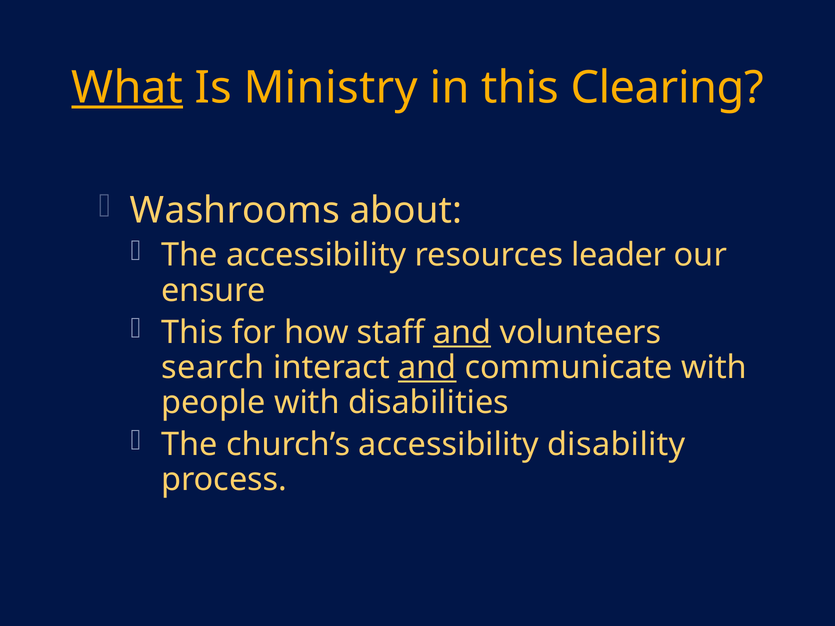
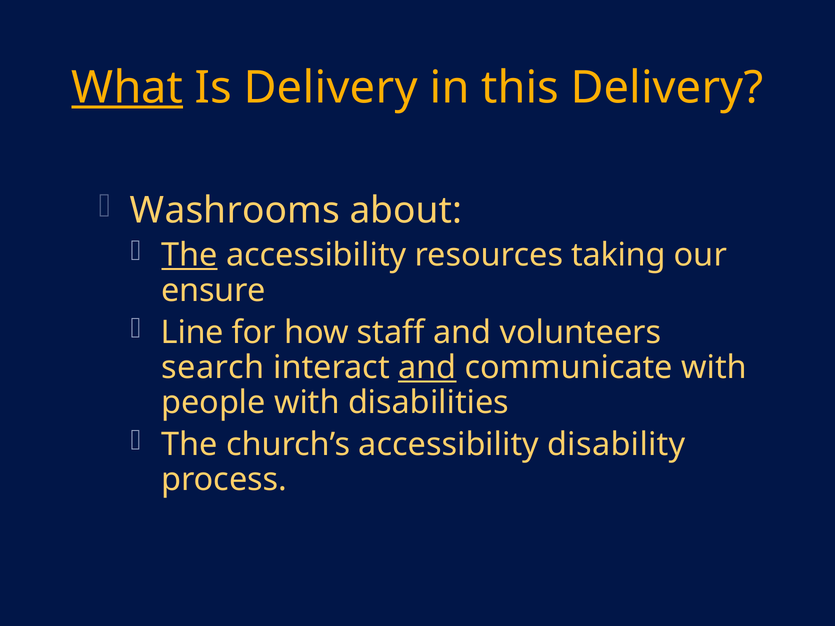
Is Ministry: Ministry -> Delivery
this Clearing: Clearing -> Delivery
The at (189, 255) underline: none -> present
leader: leader -> taking
This at (192, 332): This -> Line
and at (462, 332) underline: present -> none
